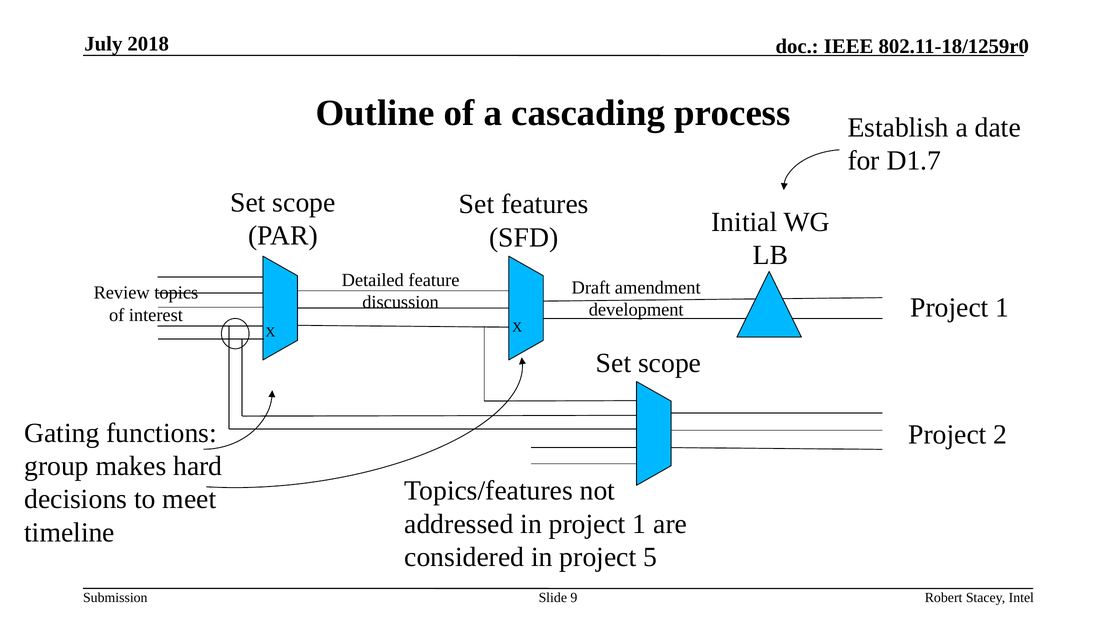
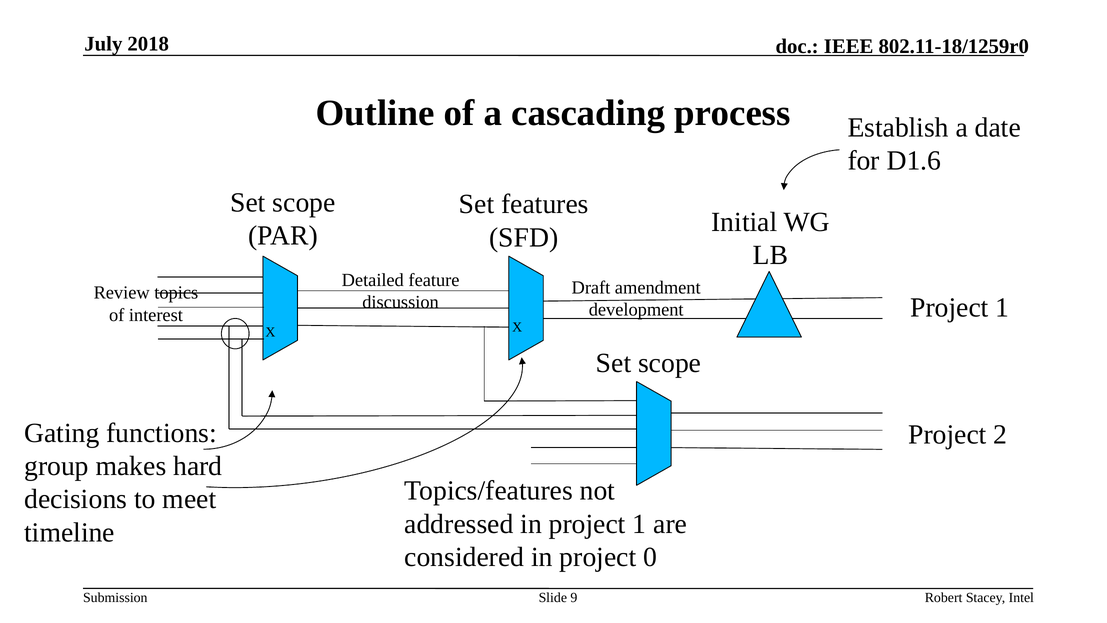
D1.7: D1.7 -> D1.6
5: 5 -> 0
